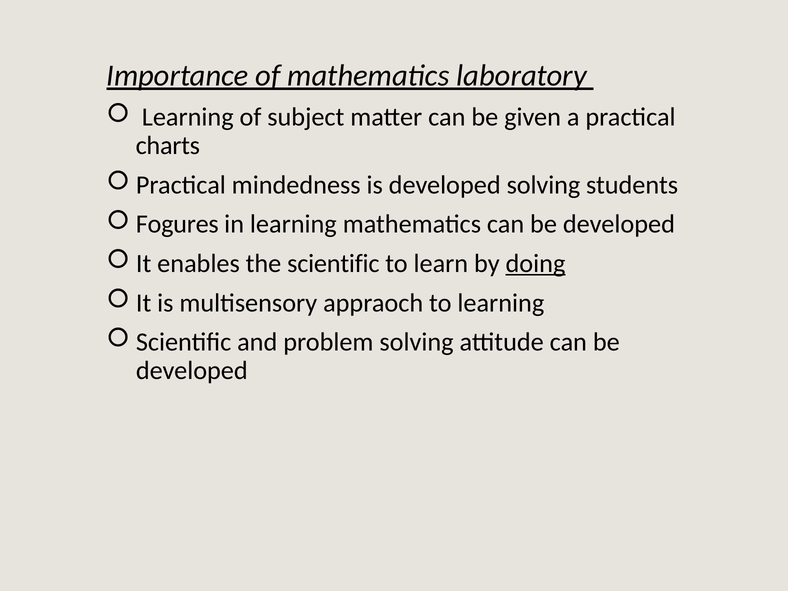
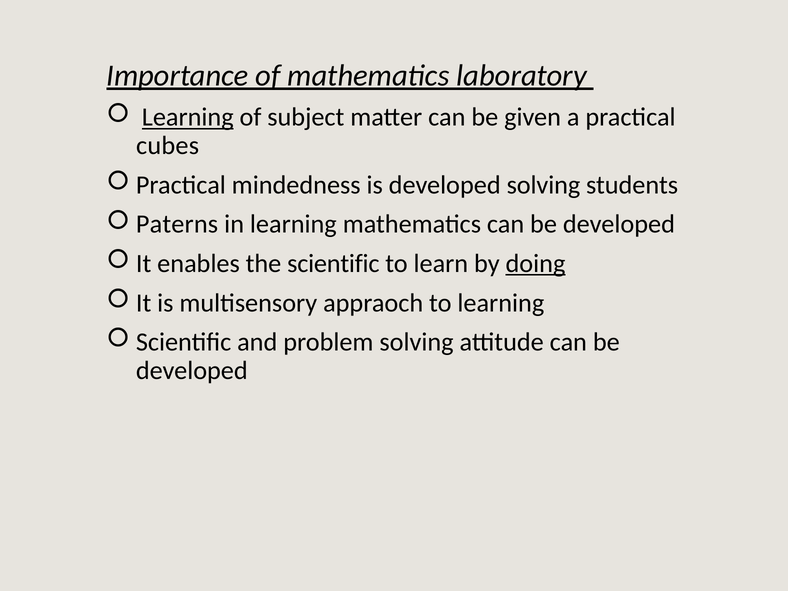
Learning at (188, 117) underline: none -> present
charts: charts -> cubes
Fogures: Fogures -> Paterns
